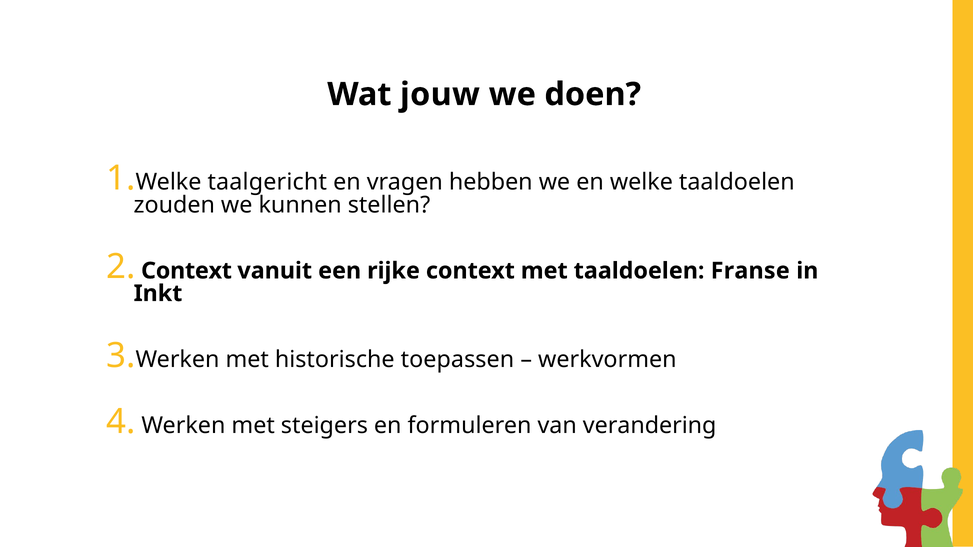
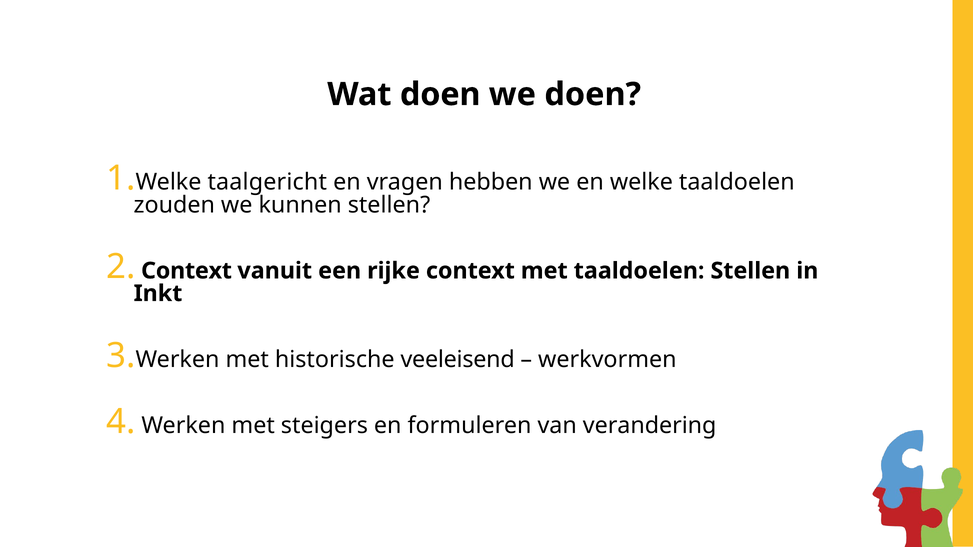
Wat jouw: jouw -> doen
taaldoelen Franse: Franse -> Stellen
toepassen: toepassen -> veeleisend
